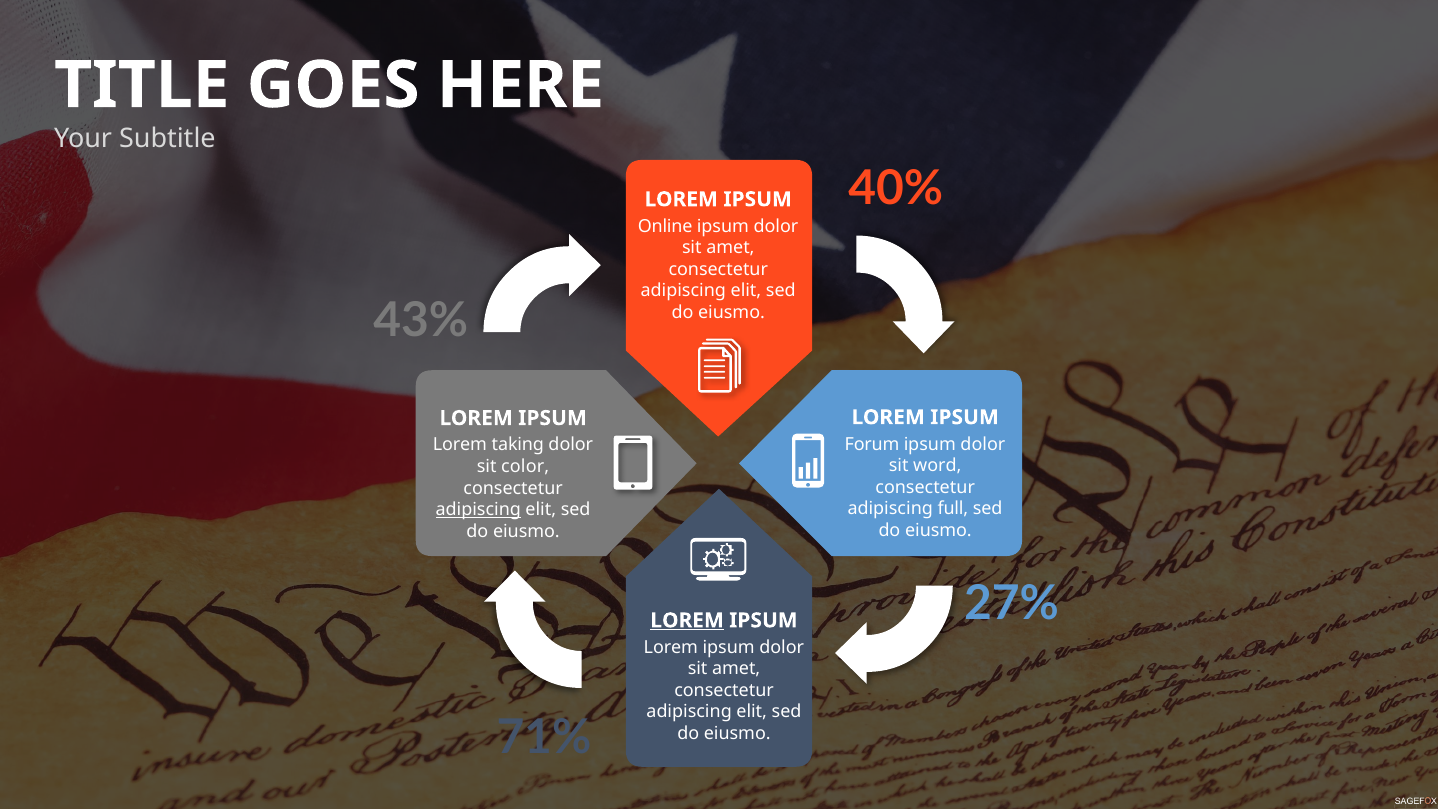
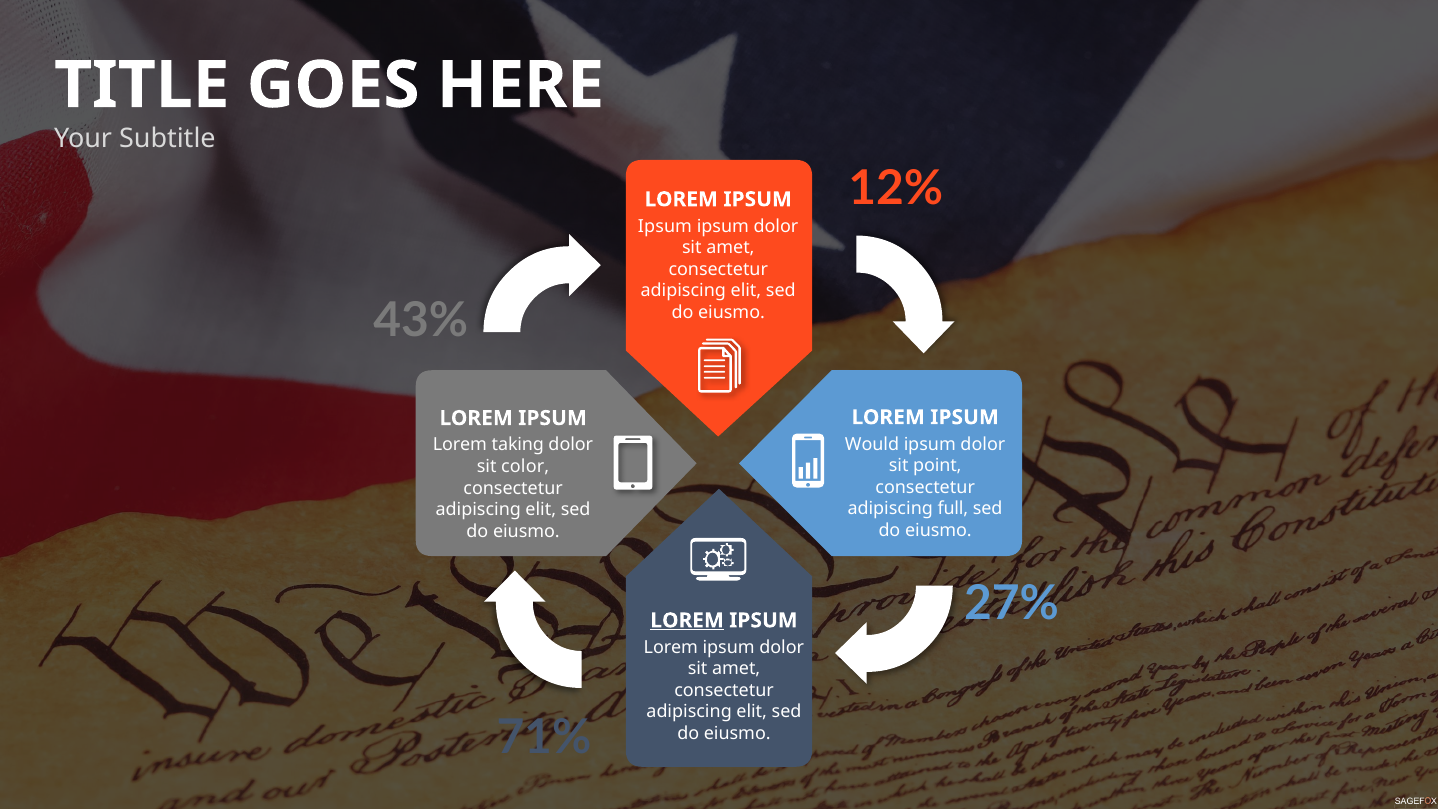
40%: 40% -> 12%
Online at (665, 226): Online -> Ipsum
Forum: Forum -> Would
word: word -> point
adipiscing at (478, 510) underline: present -> none
